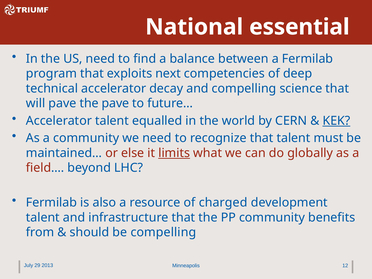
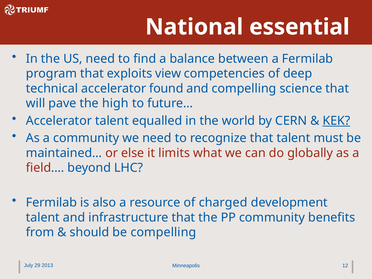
next: next -> view
decay: decay -> found
the pave: pave -> high
limits underline: present -> none
